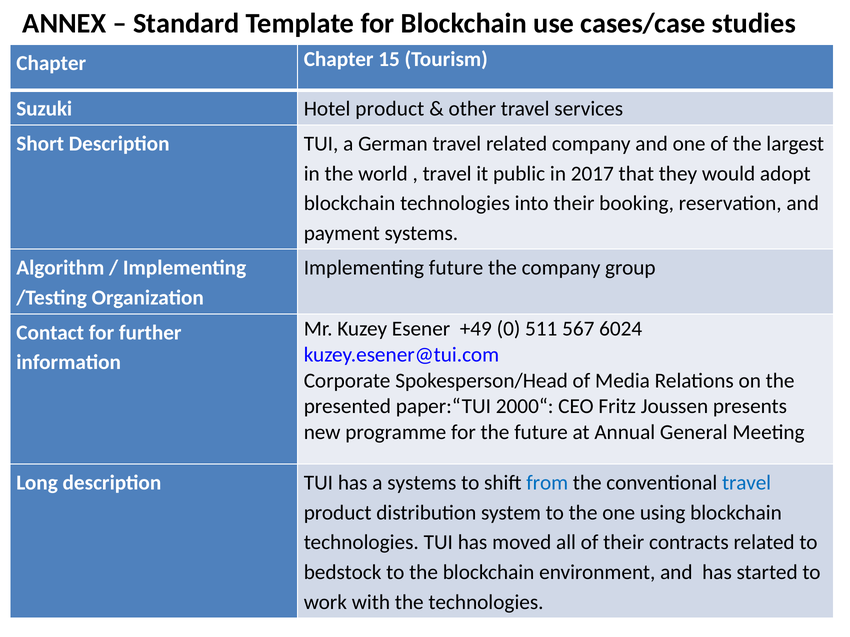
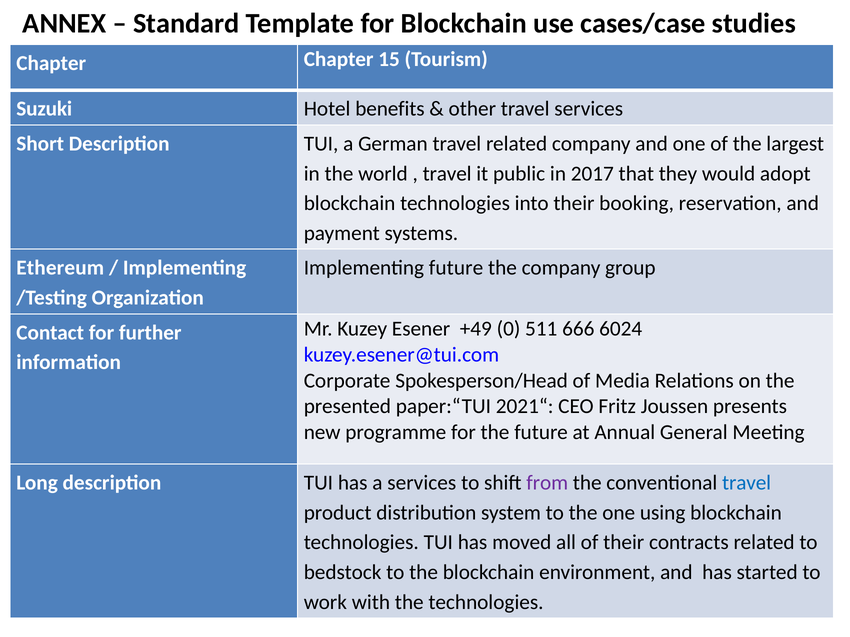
Hotel product: product -> benefits
Algorithm: Algorithm -> Ethereum
567: 567 -> 666
2000“: 2000“ -> 2021“
a systems: systems -> services
from colour: blue -> purple
